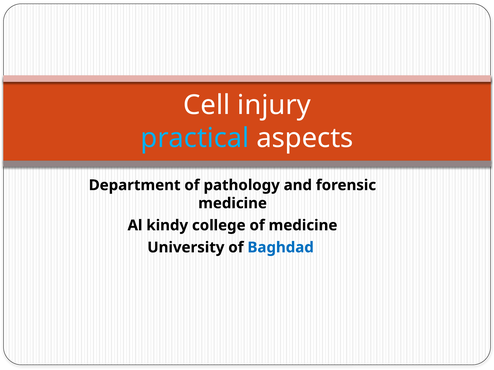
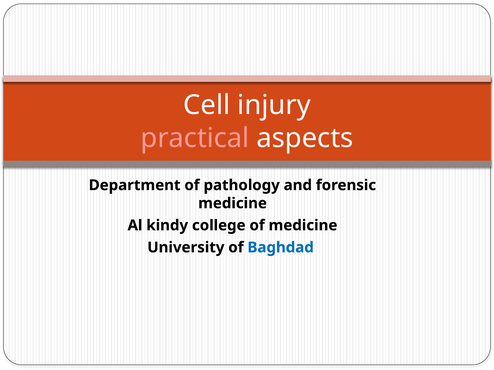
practical colour: light blue -> pink
